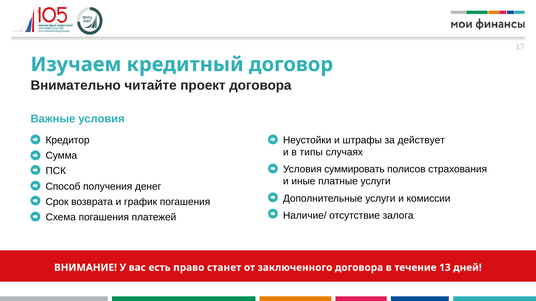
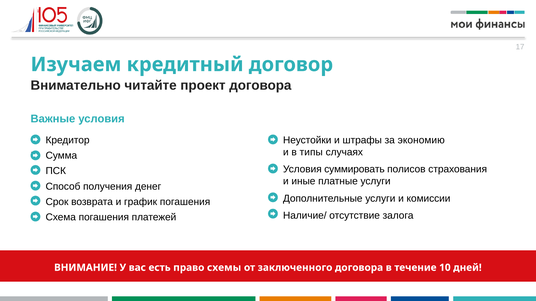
действует: действует -> экономию
станет: станет -> схемы
13: 13 -> 10
